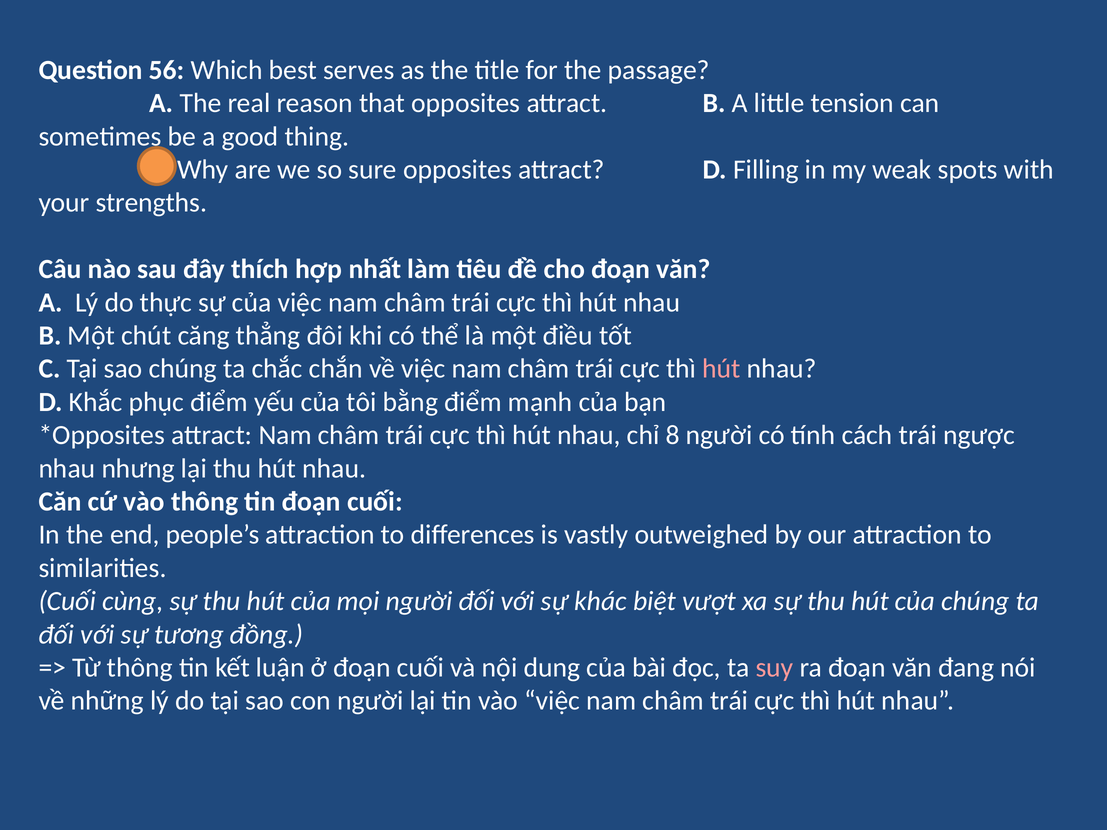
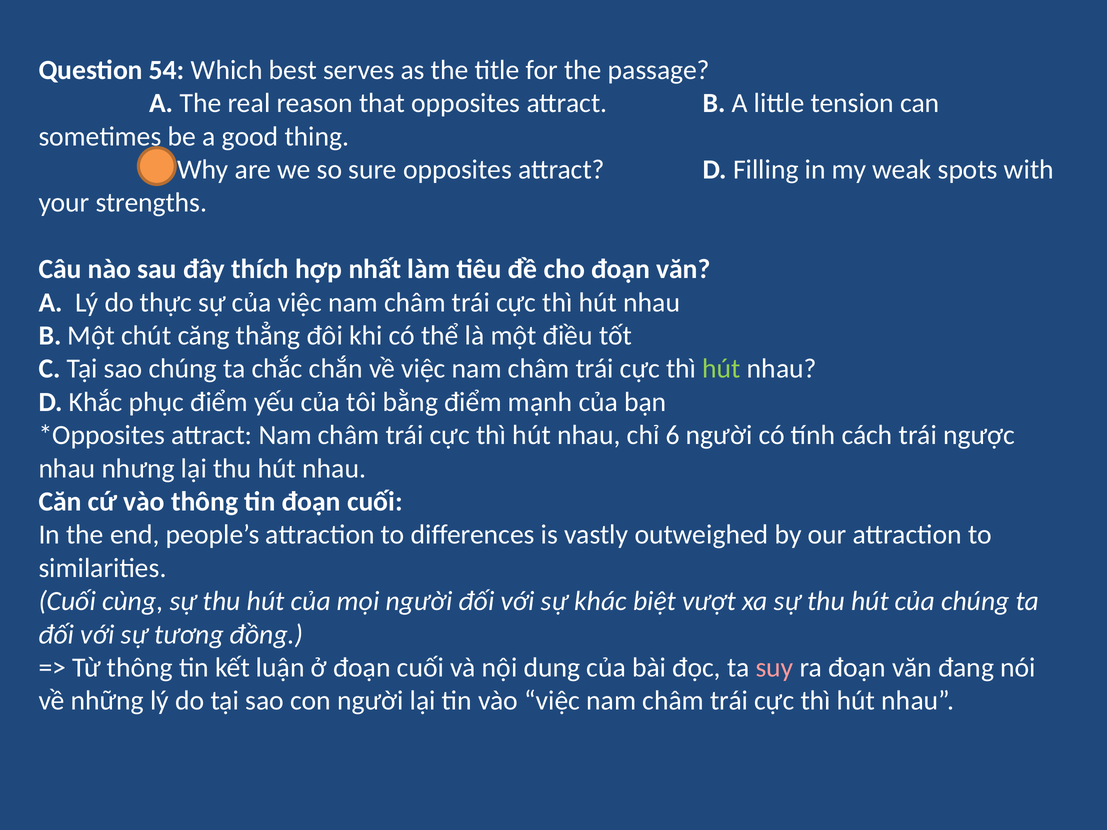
56: 56 -> 54
hút at (722, 369) colour: pink -> light green
8: 8 -> 6
